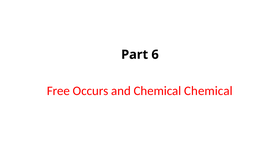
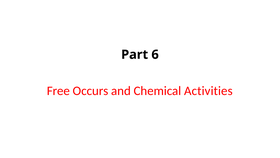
Chemical Chemical: Chemical -> Activities
